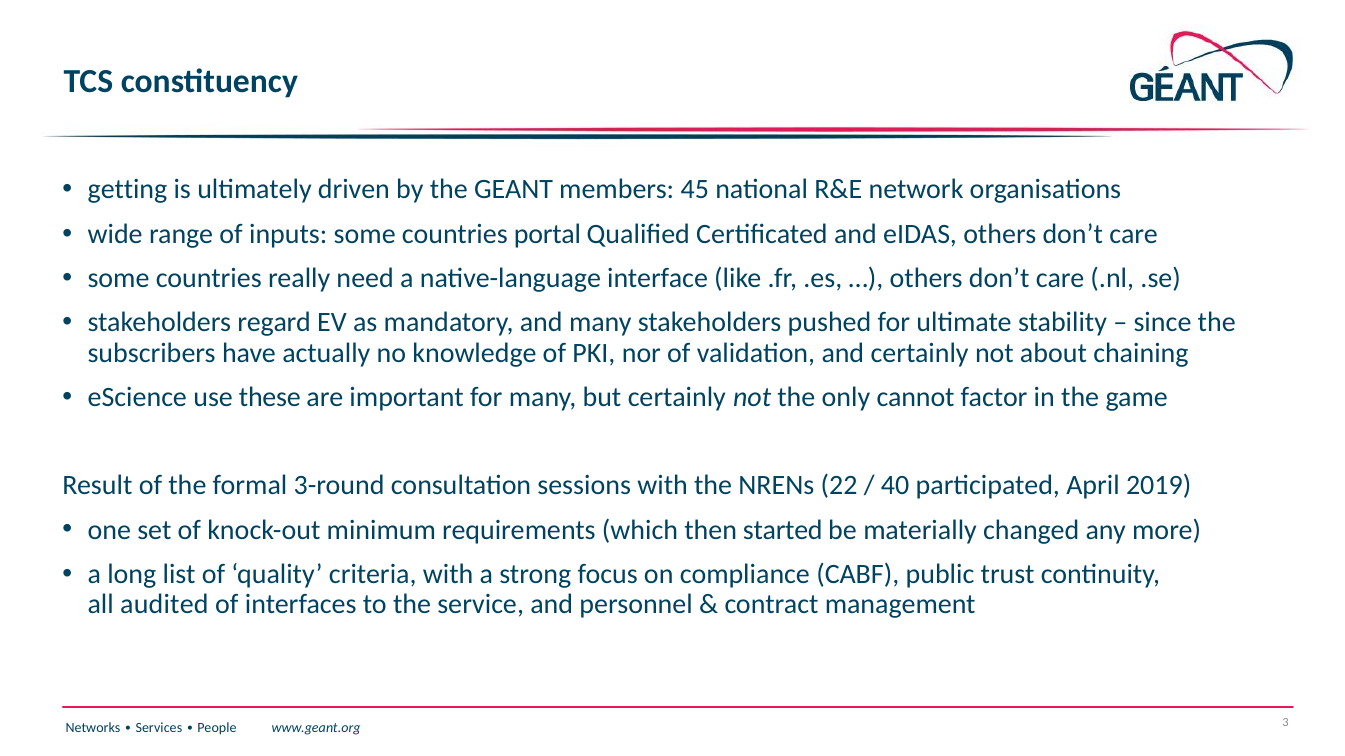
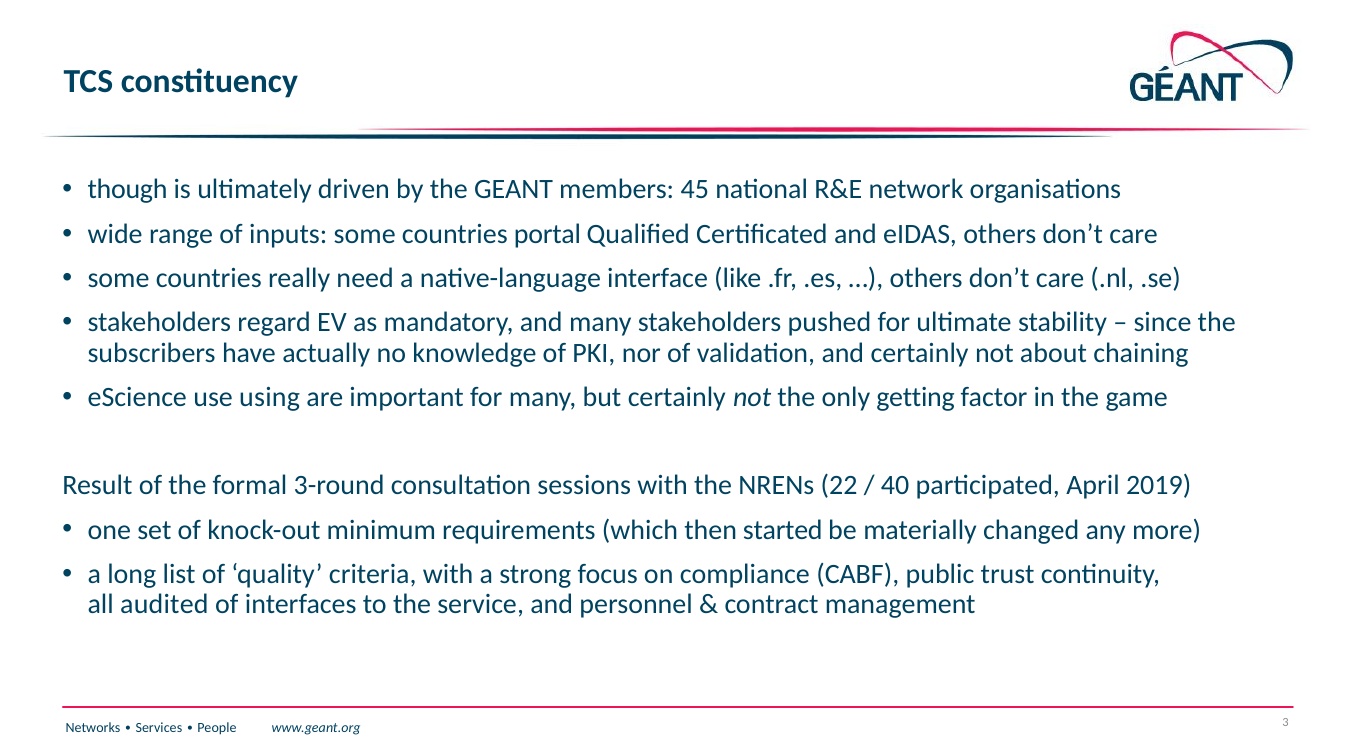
getting: getting -> though
these: these -> using
cannot: cannot -> getting
